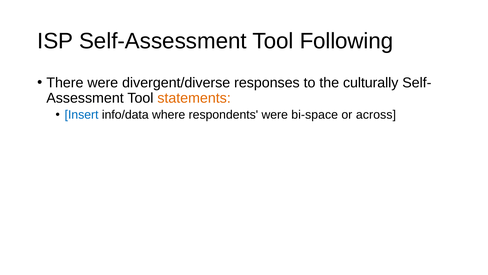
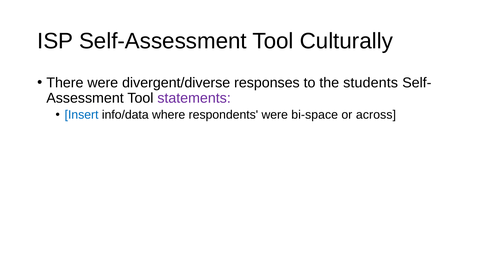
Following: Following -> Culturally
culturally: culturally -> students
statements colour: orange -> purple
